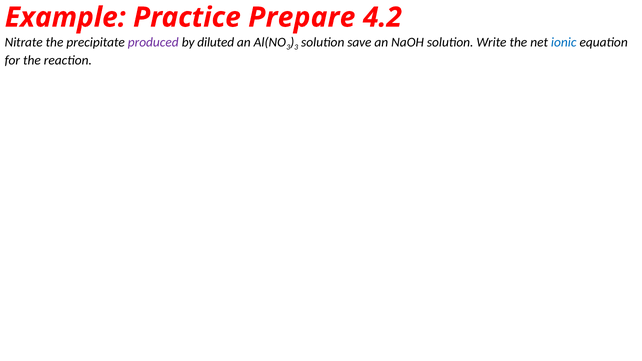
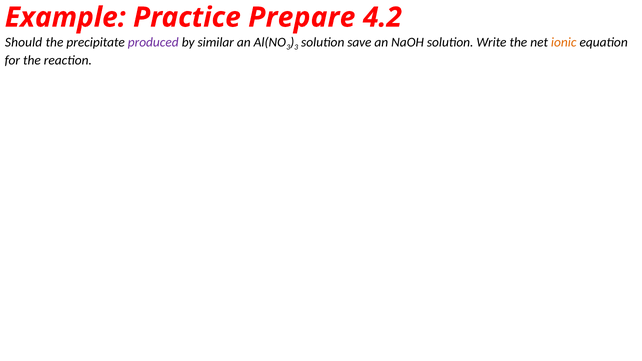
Nitrate: Nitrate -> Should
diluted: diluted -> similar
ionic colour: blue -> orange
